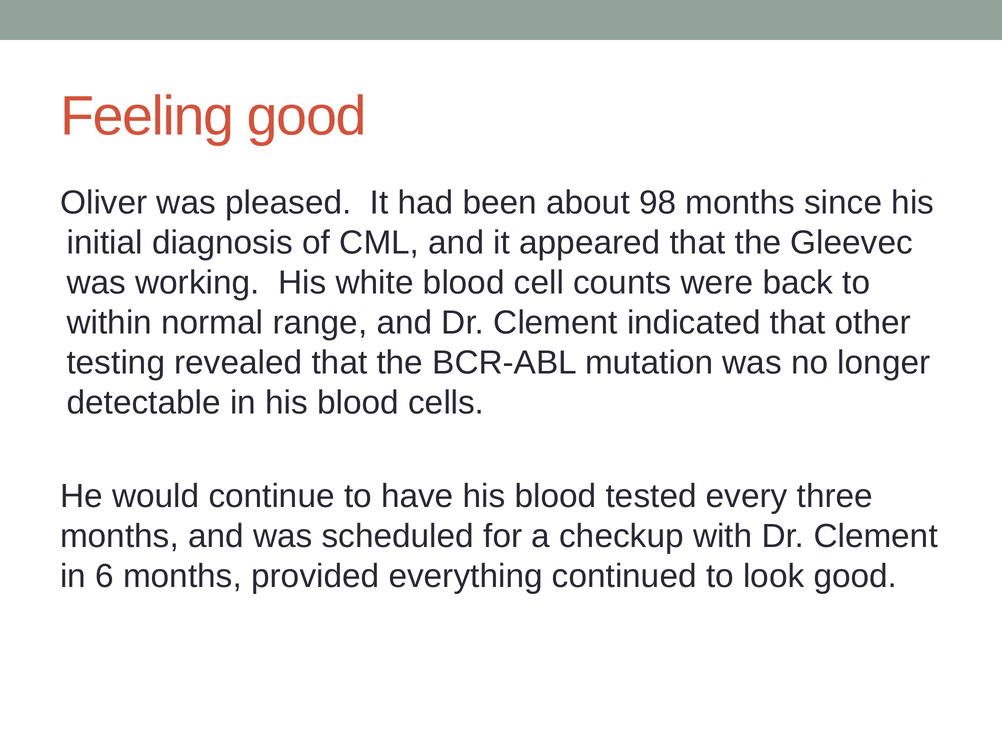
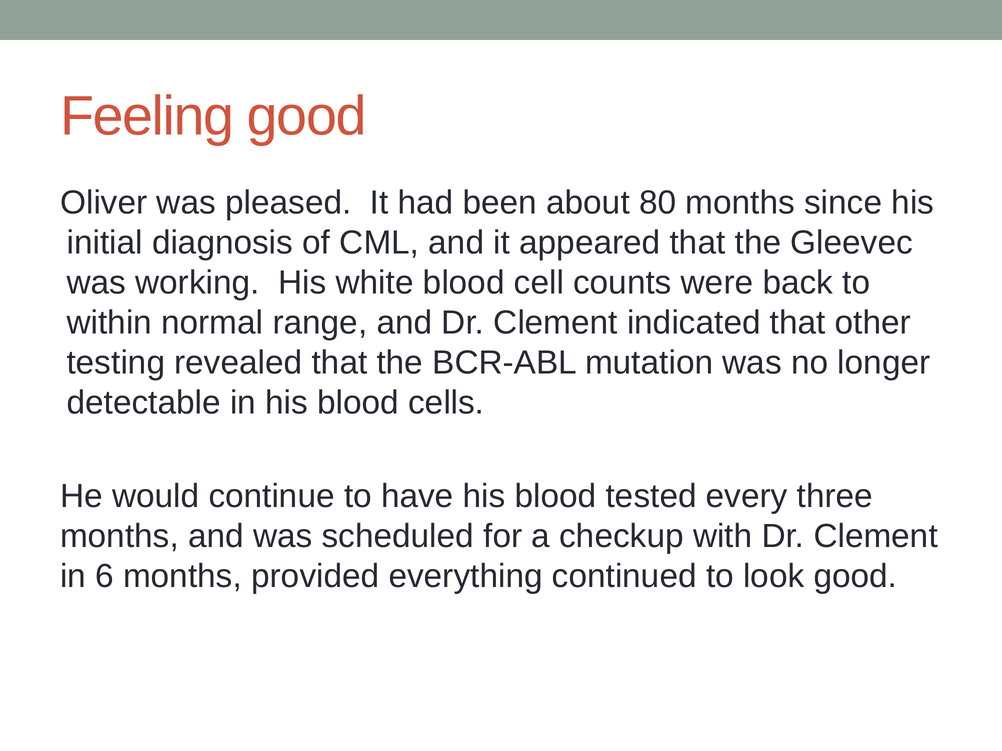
98: 98 -> 80
